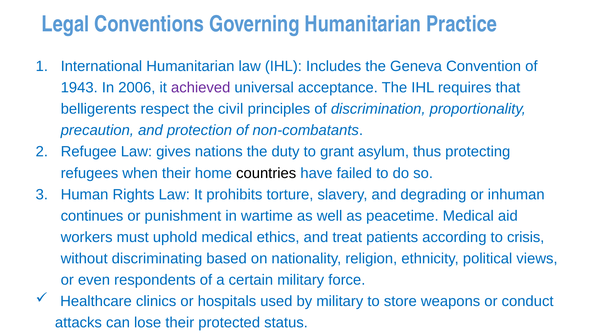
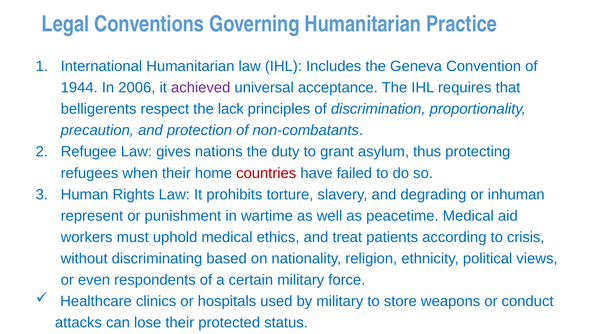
1943: 1943 -> 1944
civil: civil -> lack
countries colour: black -> red
continues: continues -> represent
